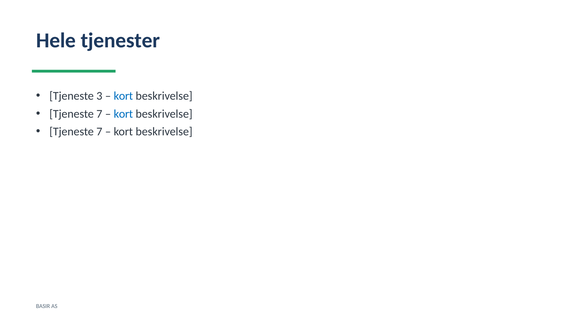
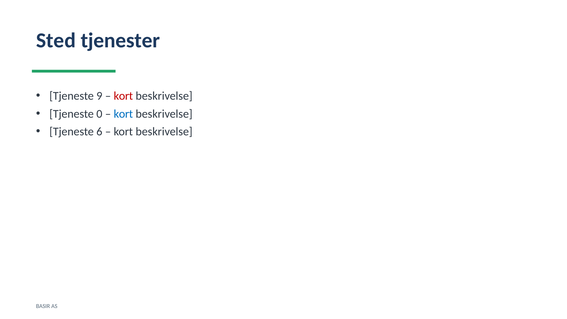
Hele: Hele -> Sted
3: 3 -> 9
kort at (123, 96) colour: blue -> red
7 at (99, 114): 7 -> 0
7 at (99, 131): 7 -> 6
